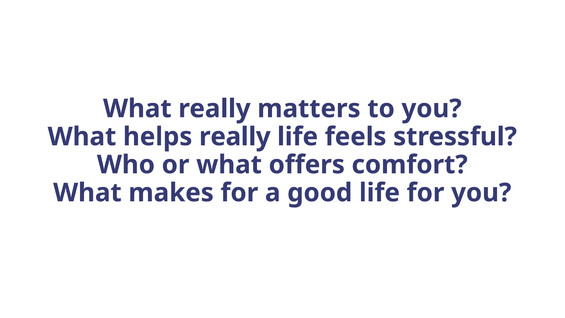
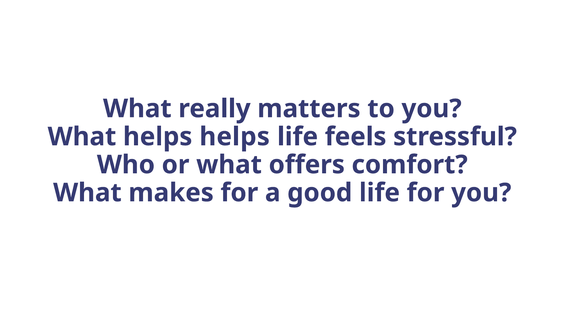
helps really: really -> helps
